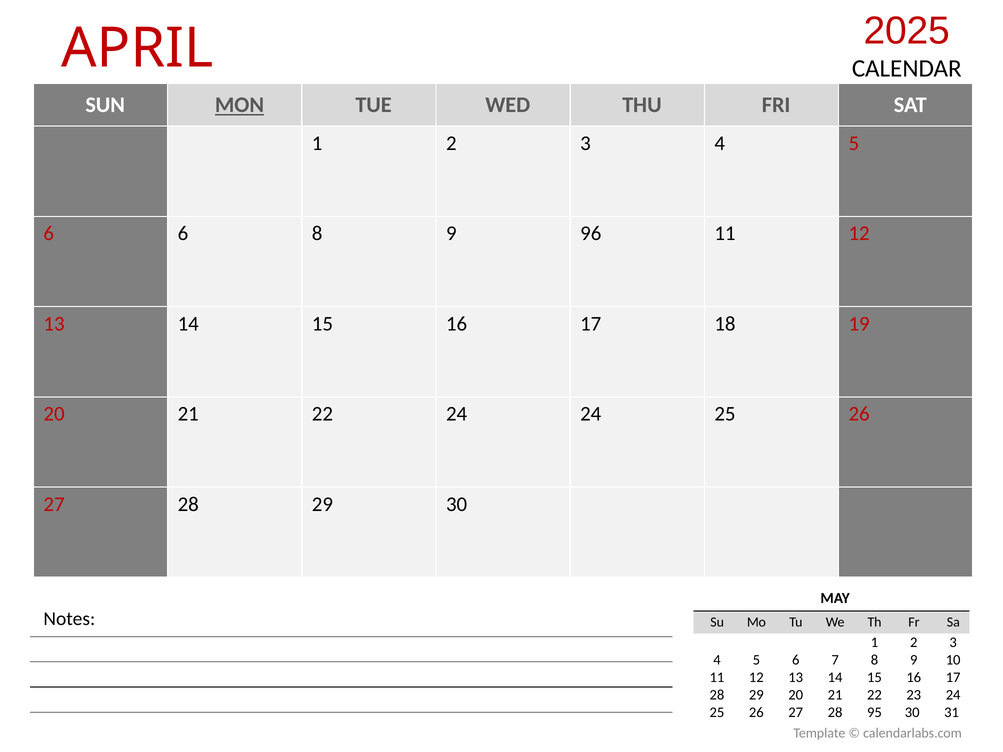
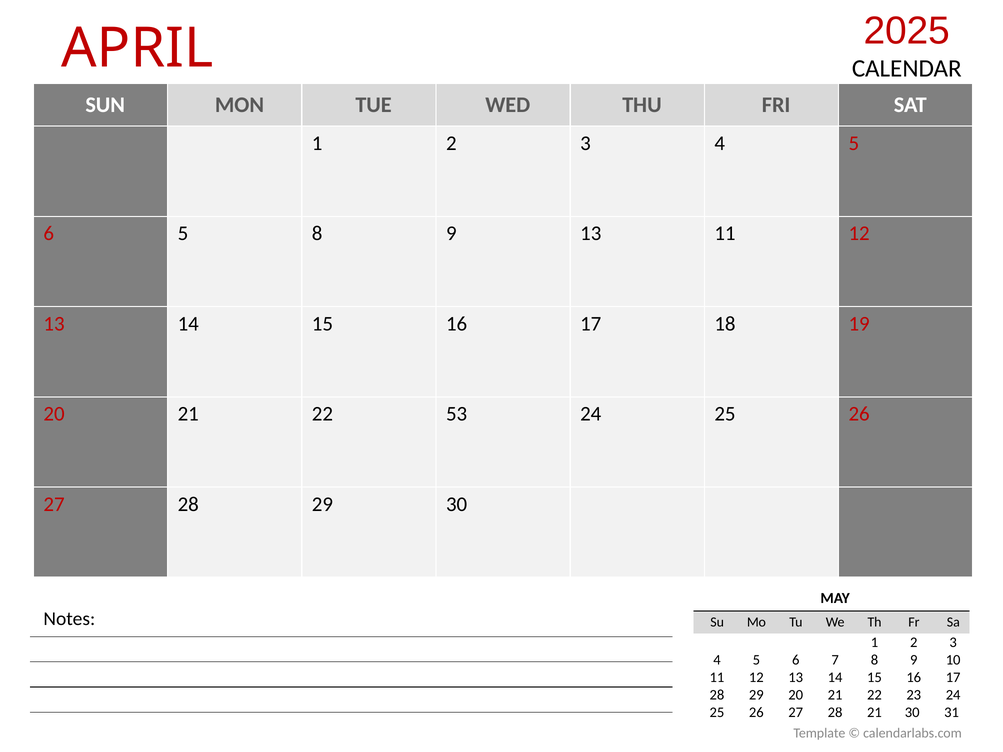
MON underline: present -> none
6 6: 6 -> 5
9 96: 96 -> 13
22 24: 24 -> 53
28 95: 95 -> 21
